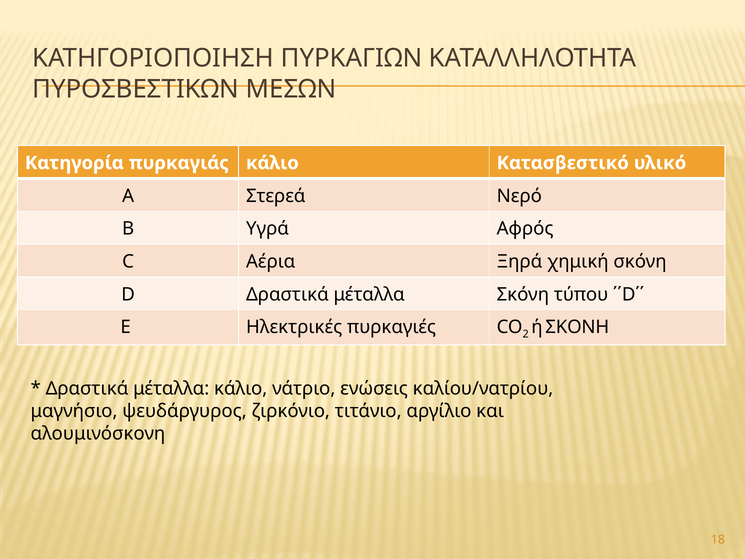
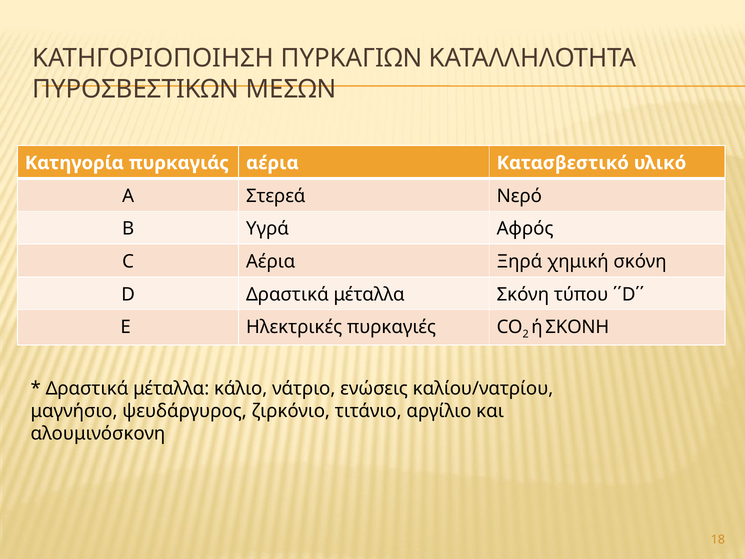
πυρκαγιάς κάλιο: κάλιο -> αέρια
